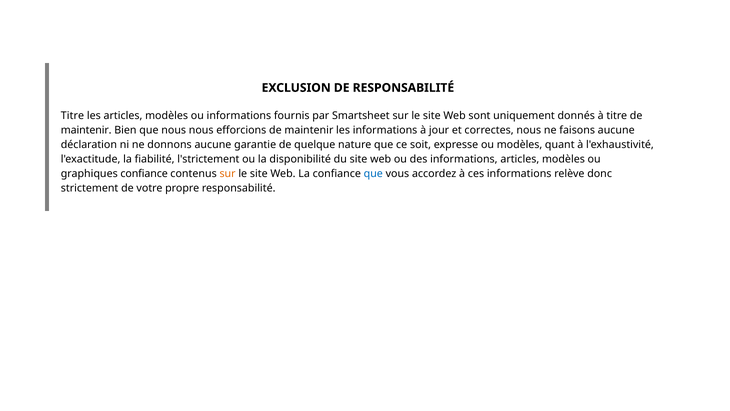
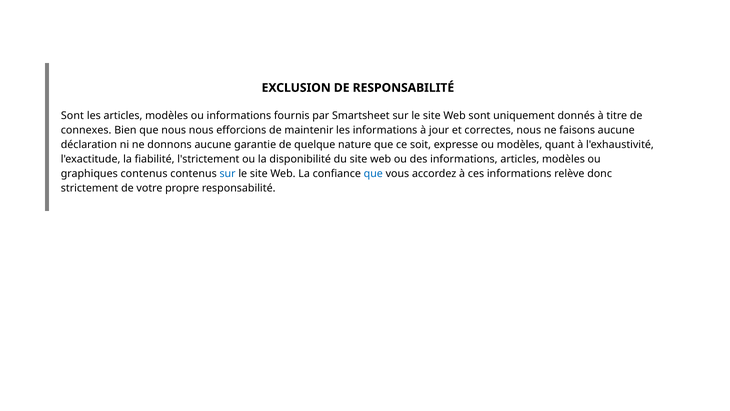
Titre at (72, 116): Titre -> Sont
maintenir at (86, 130): maintenir -> connexes
graphiques confiance: confiance -> contenus
sur at (228, 174) colour: orange -> blue
